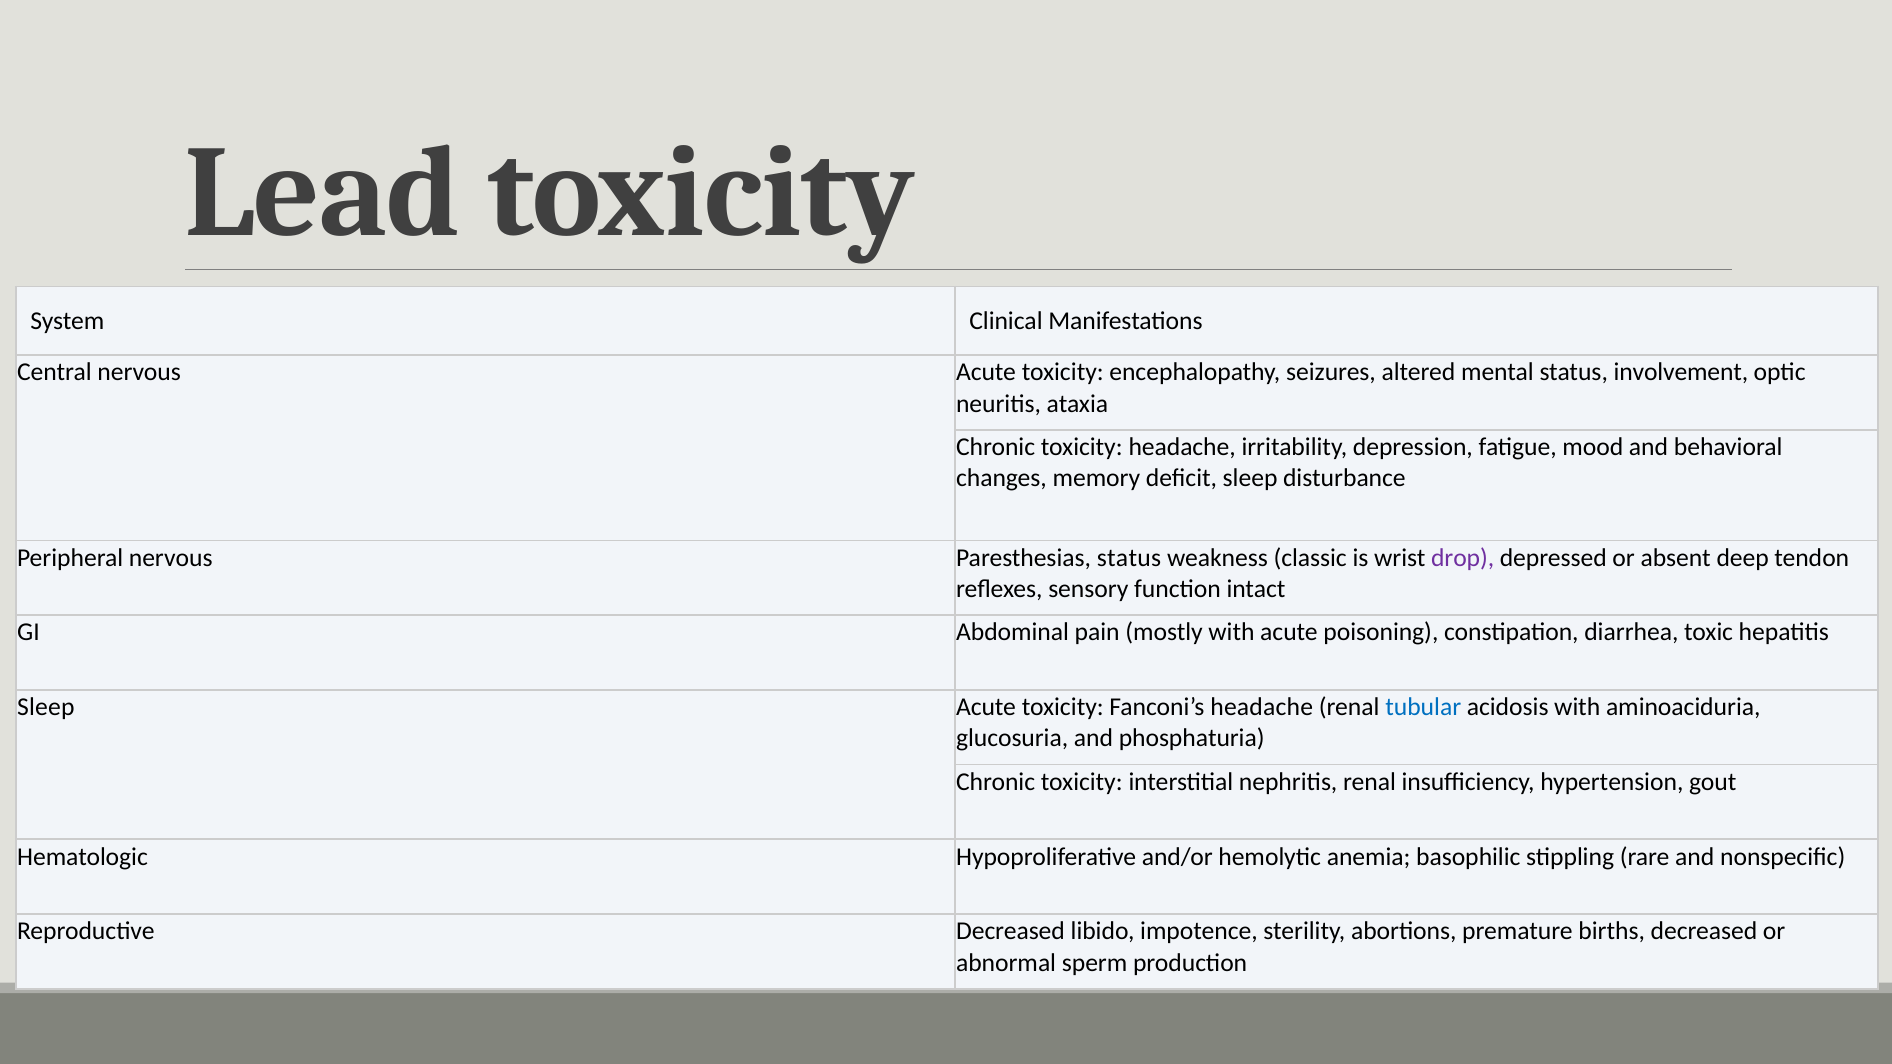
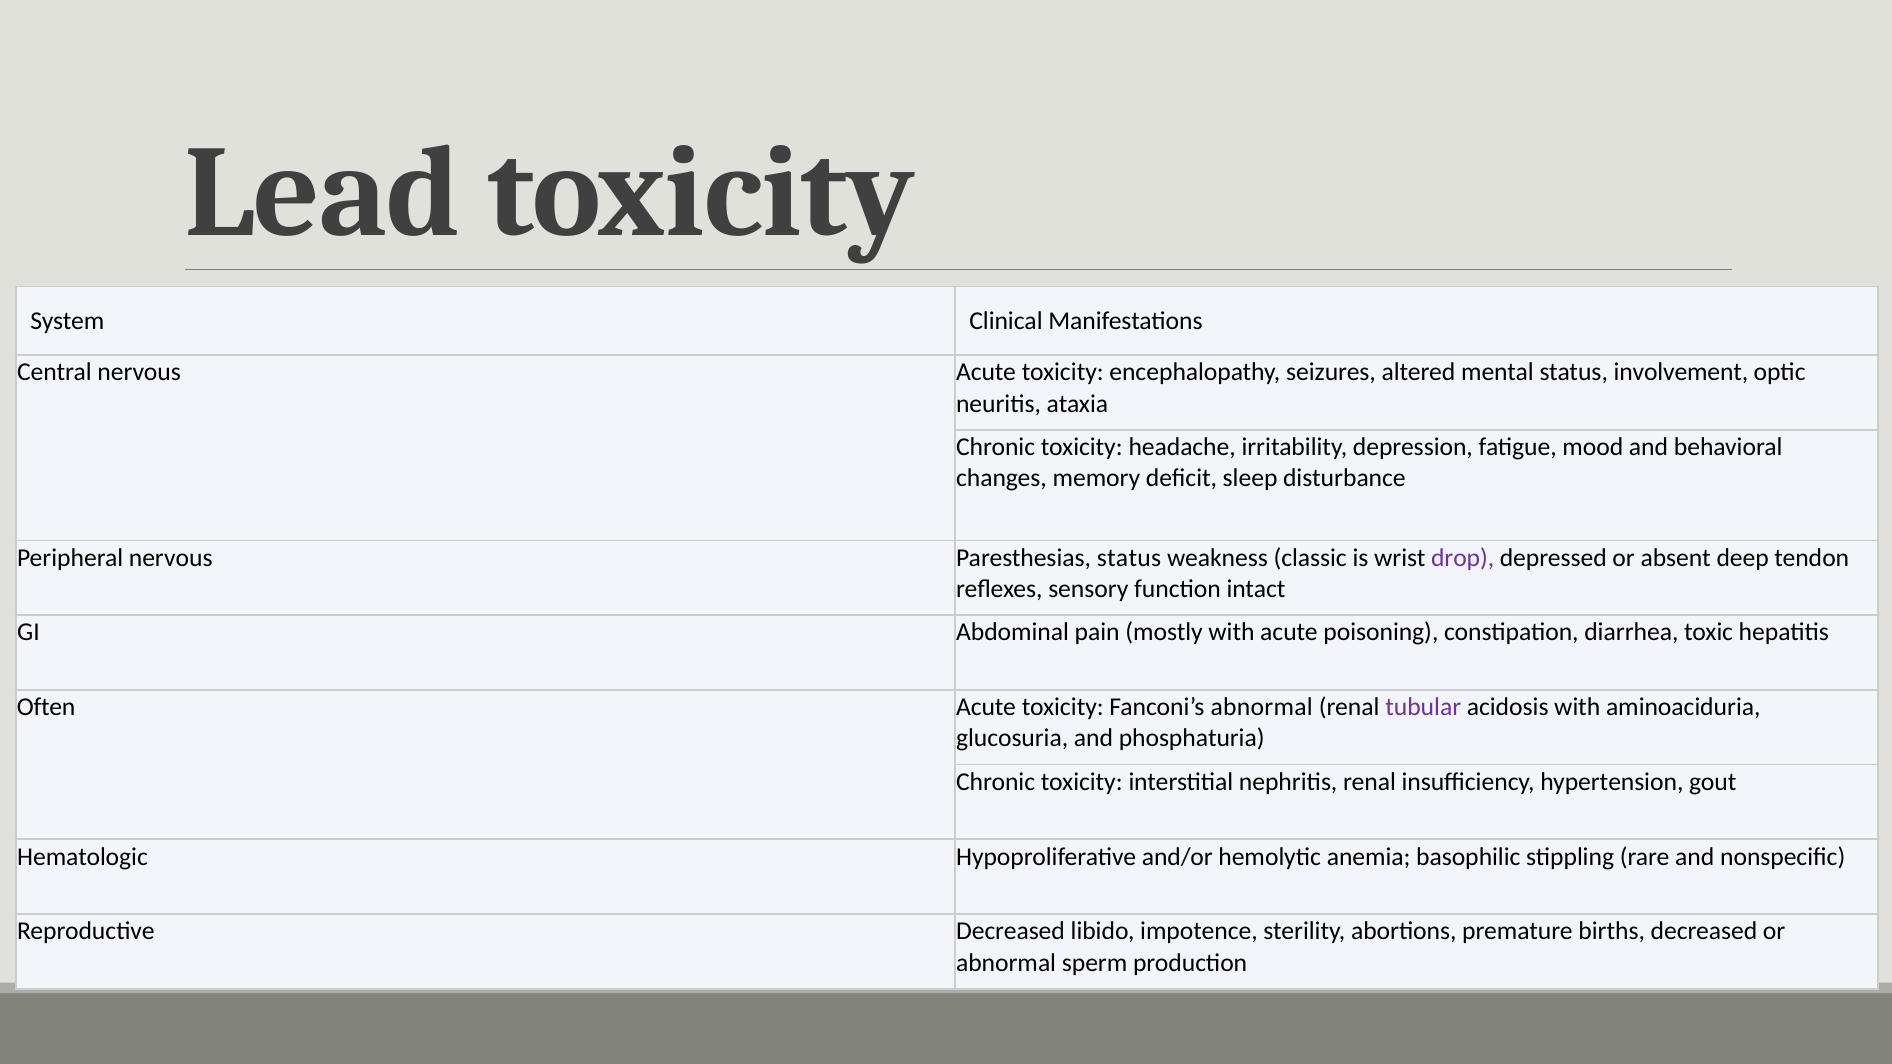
Sleep at (46, 707): Sleep -> Often
Fanconi’s headache: headache -> abnormal
tubular colour: blue -> purple
